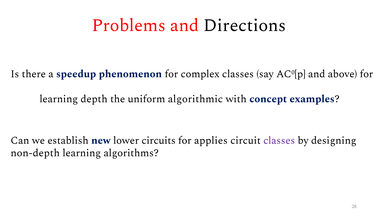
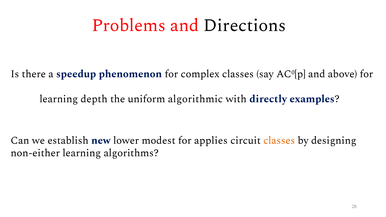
concept: concept -> directly
circuits: circuits -> modest
classes at (279, 140) colour: purple -> orange
non-depth: non-depth -> non-either
